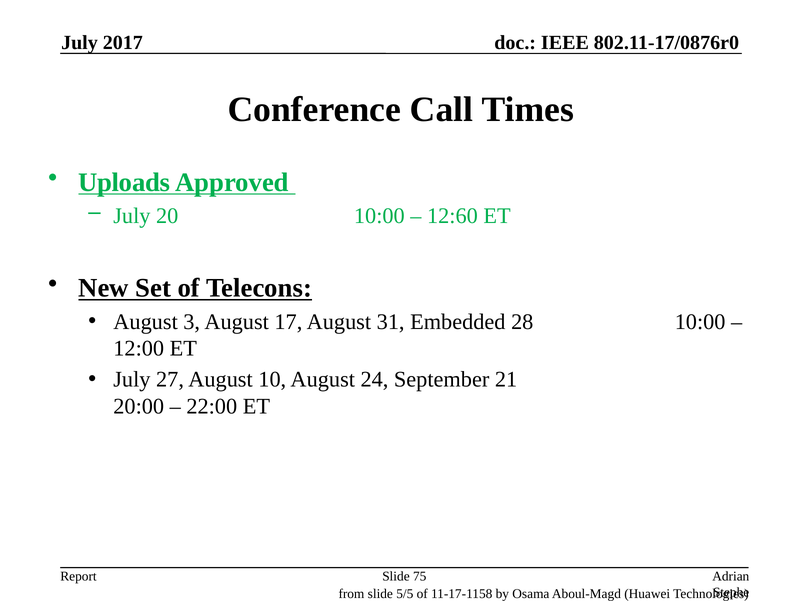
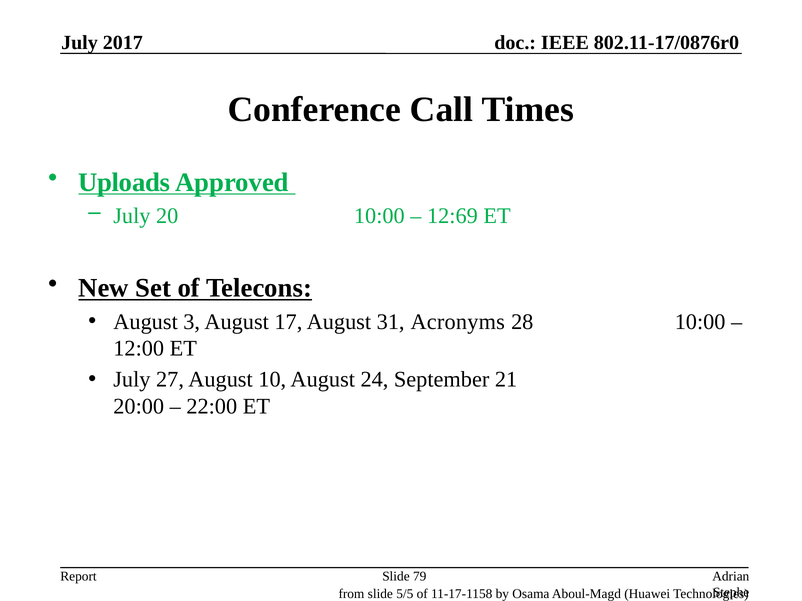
12:60: 12:60 -> 12:69
Embedded: Embedded -> Acronyms
75: 75 -> 79
